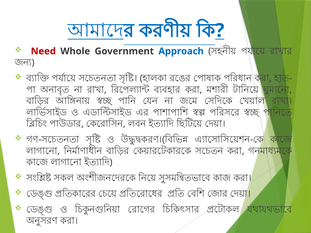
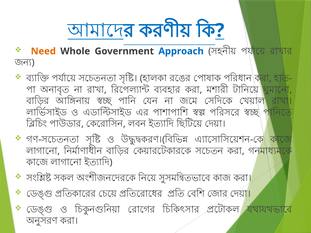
Need colour: red -> orange
